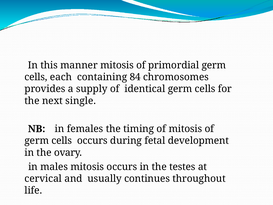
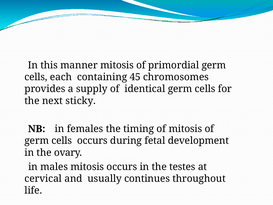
84: 84 -> 45
single: single -> sticky
